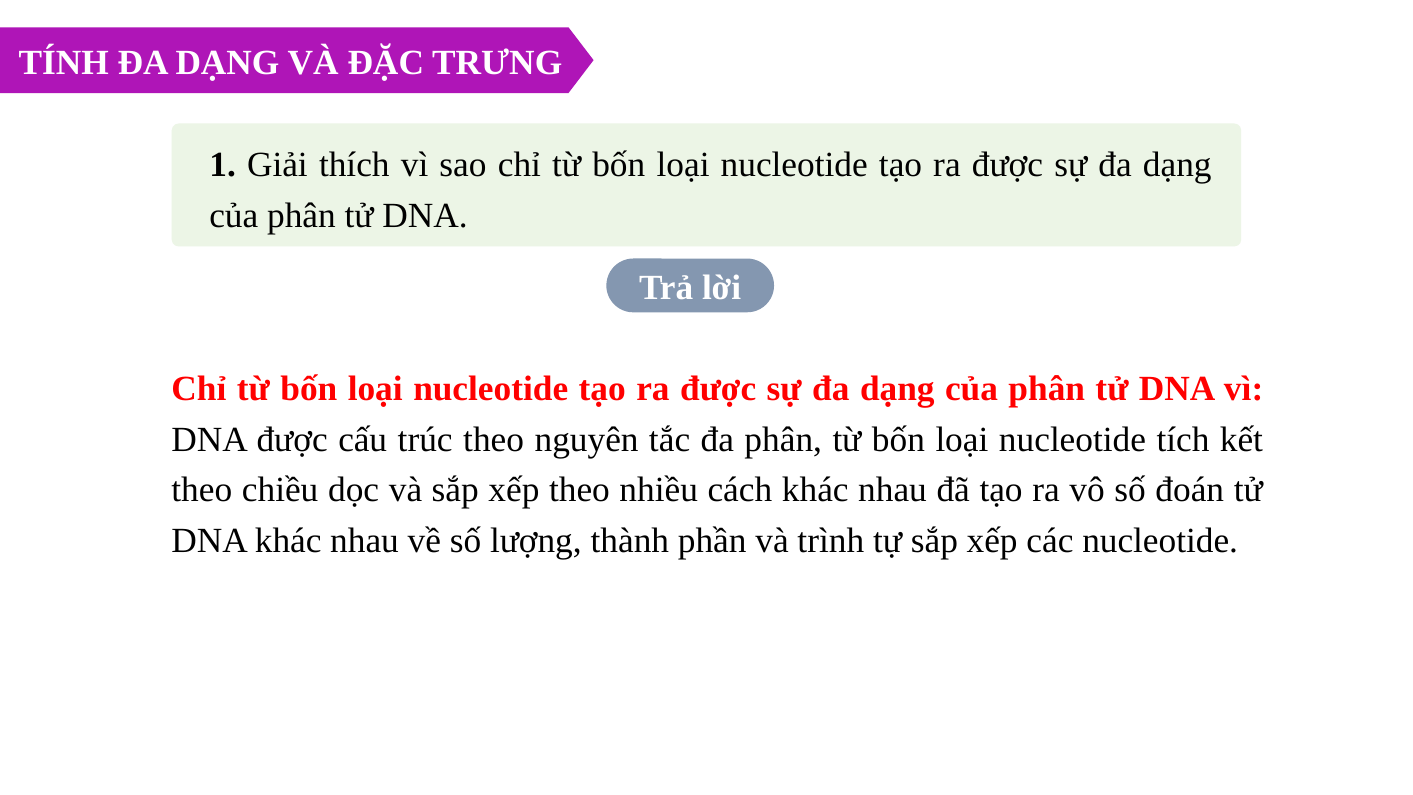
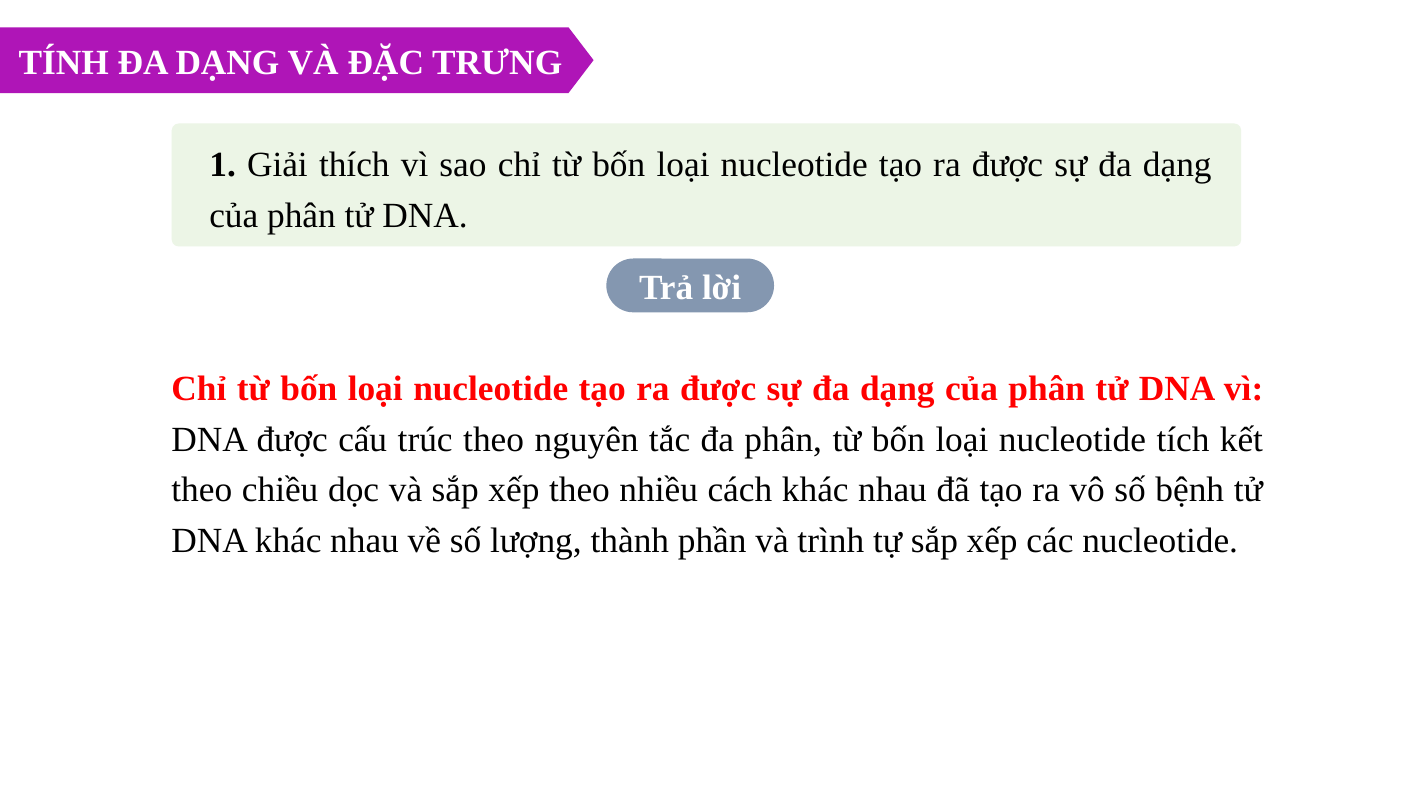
đoán: đoán -> bệnh
